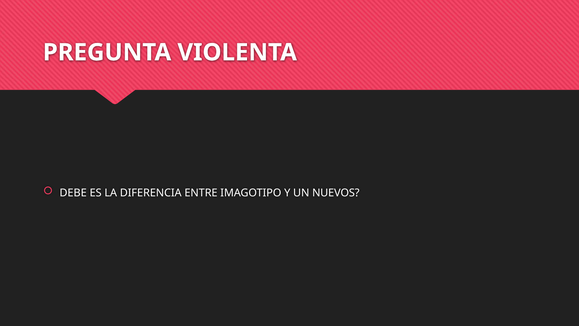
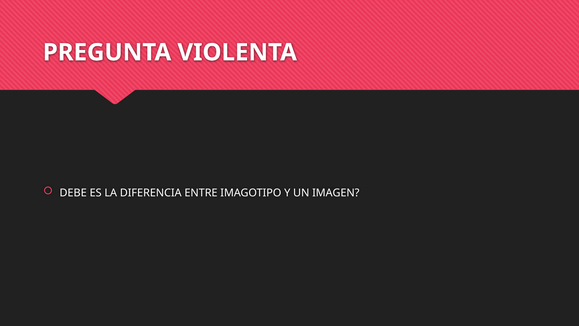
NUEVOS: NUEVOS -> IMAGEN
